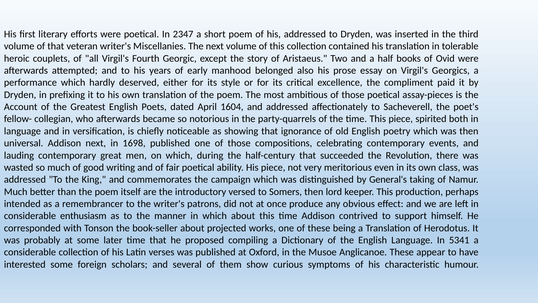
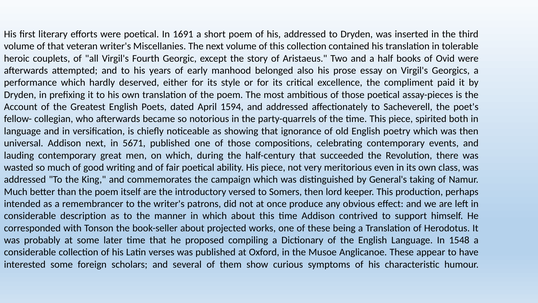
2347: 2347 -> 1691
1604: 1604 -> 1594
1698: 1698 -> 5671
enthusiasm: enthusiasm -> description
5341: 5341 -> 1548
